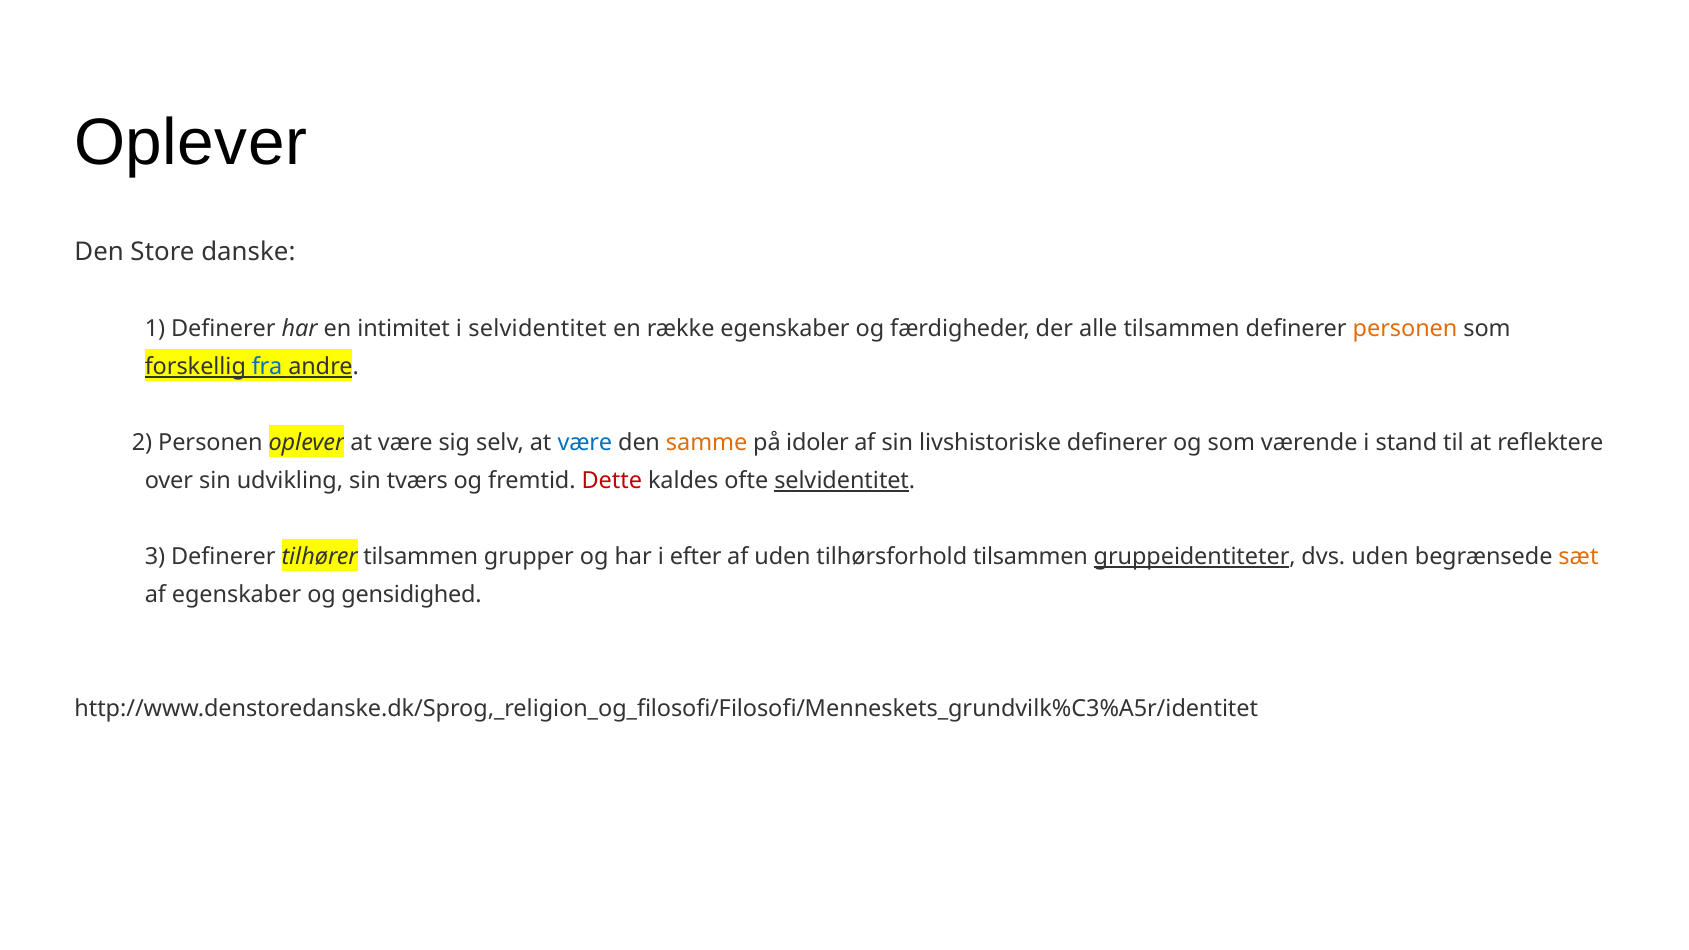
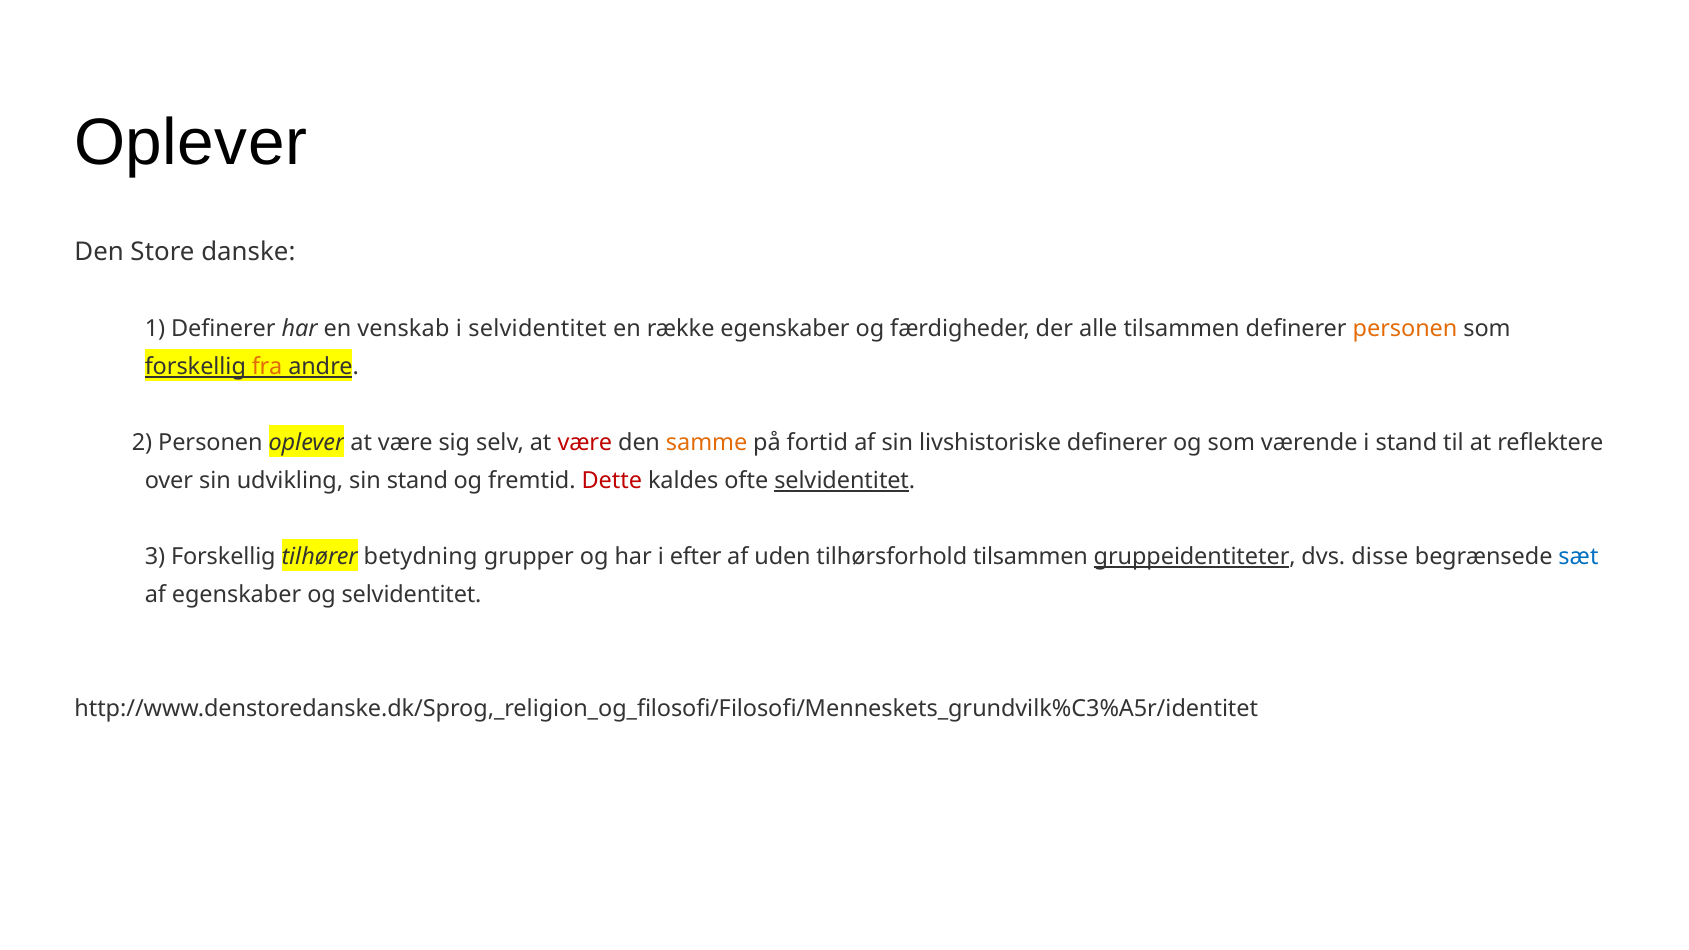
intimitet: intimitet -> venskab
fra colour: blue -> orange
være at (585, 442) colour: blue -> red
idoler: idoler -> fortid
sin tværs: tværs -> stand
3 Definerer: Definerer -> Forskellig
tilhører tilsammen: tilsammen -> betydning
dvs uden: uden -> disse
sæt colour: orange -> blue
og gensidighed: gensidighed -> selvidentitet
